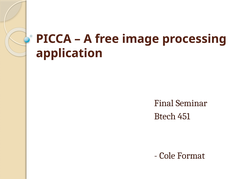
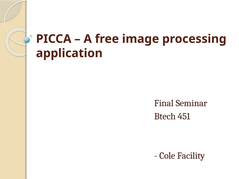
Format: Format -> Facility
